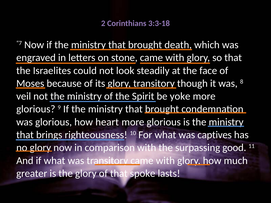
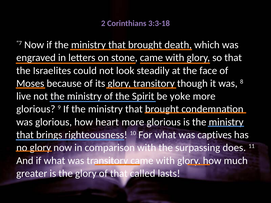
veil: veil -> live
good: good -> does
spoke: spoke -> called
